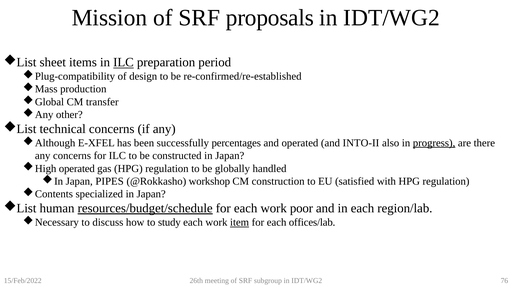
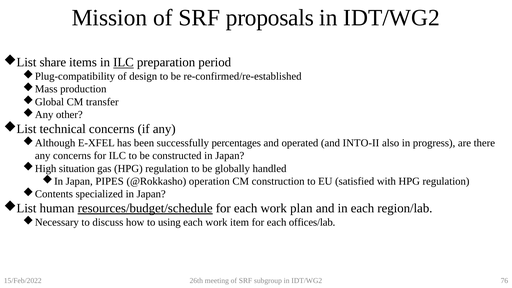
sheet: sheet -> share
progress underline: present -> none
operated at (77, 169): operated -> situation
workshop: workshop -> operation
poor: poor -> plan
study: study -> using
item underline: present -> none
